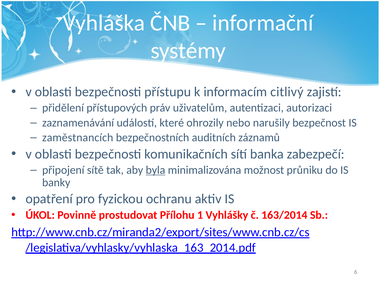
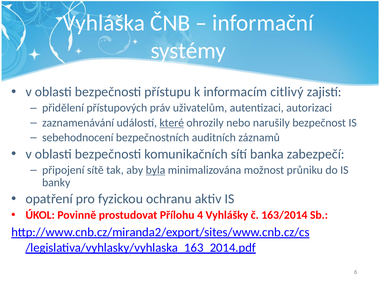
které underline: none -> present
zaměstnancích: zaměstnancích -> sebehodnocení
1: 1 -> 4
